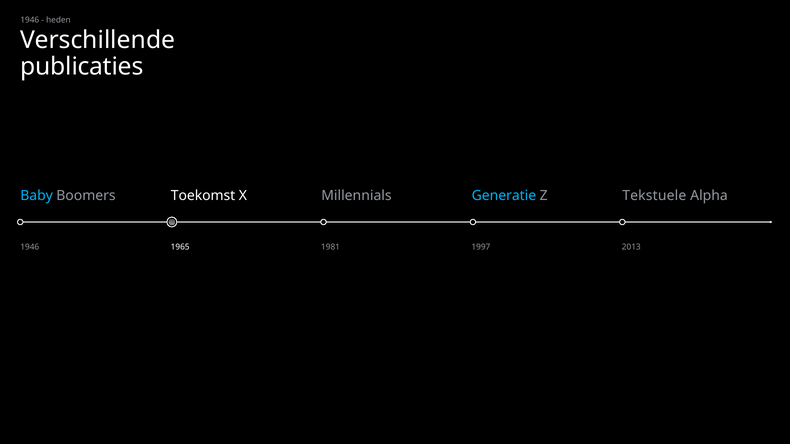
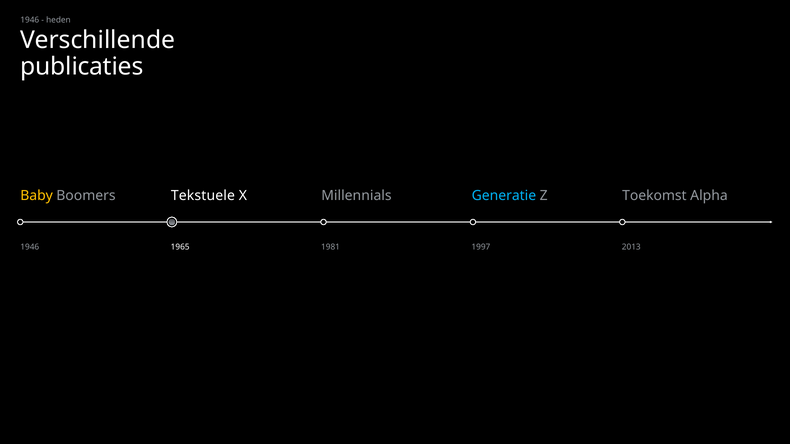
Baby colour: light blue -> yellow
Toekomst: Toekomst -> Tekstuele
Tekstuele: Tekstuele -> Toekomst
